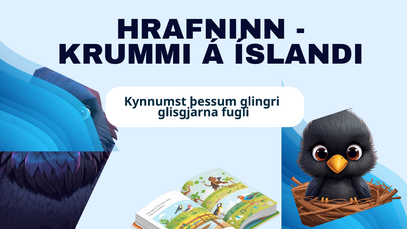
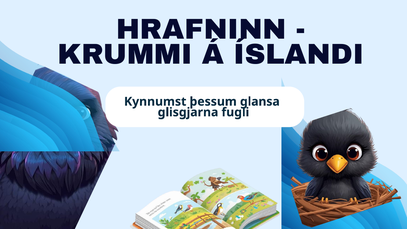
glingri: glingri -> glansa
